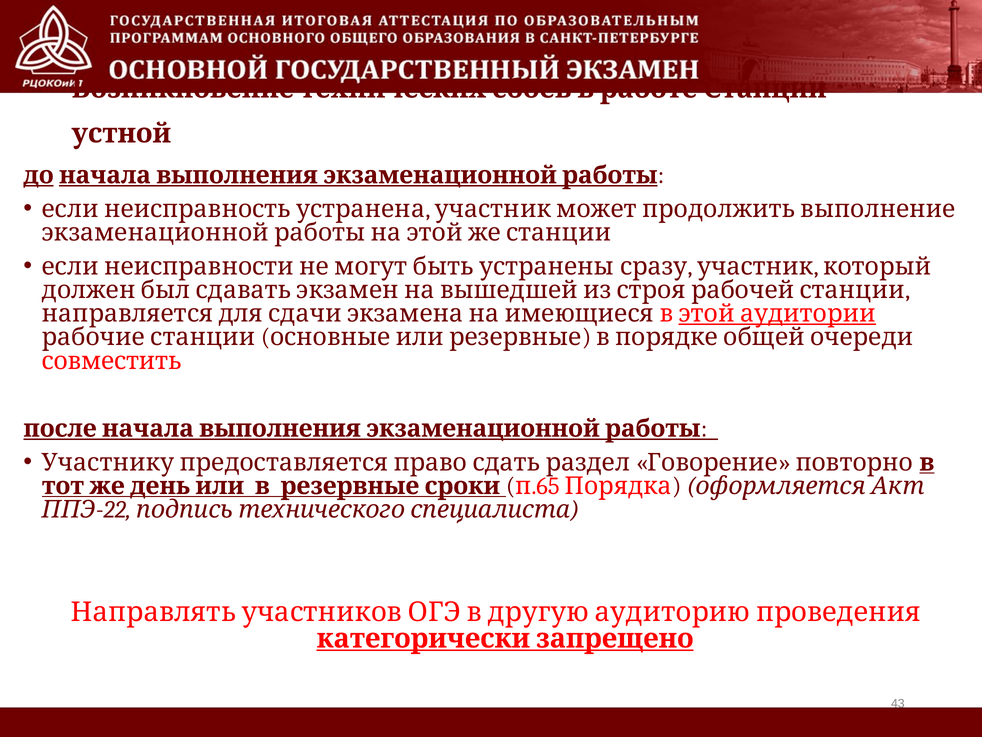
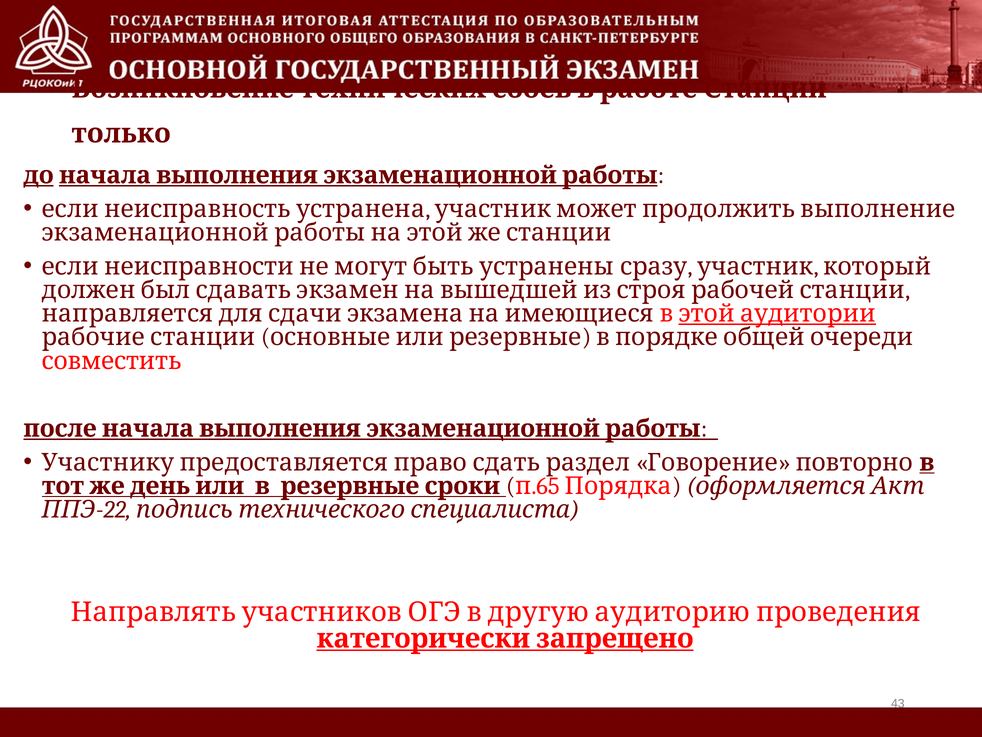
устной: устной -> только
